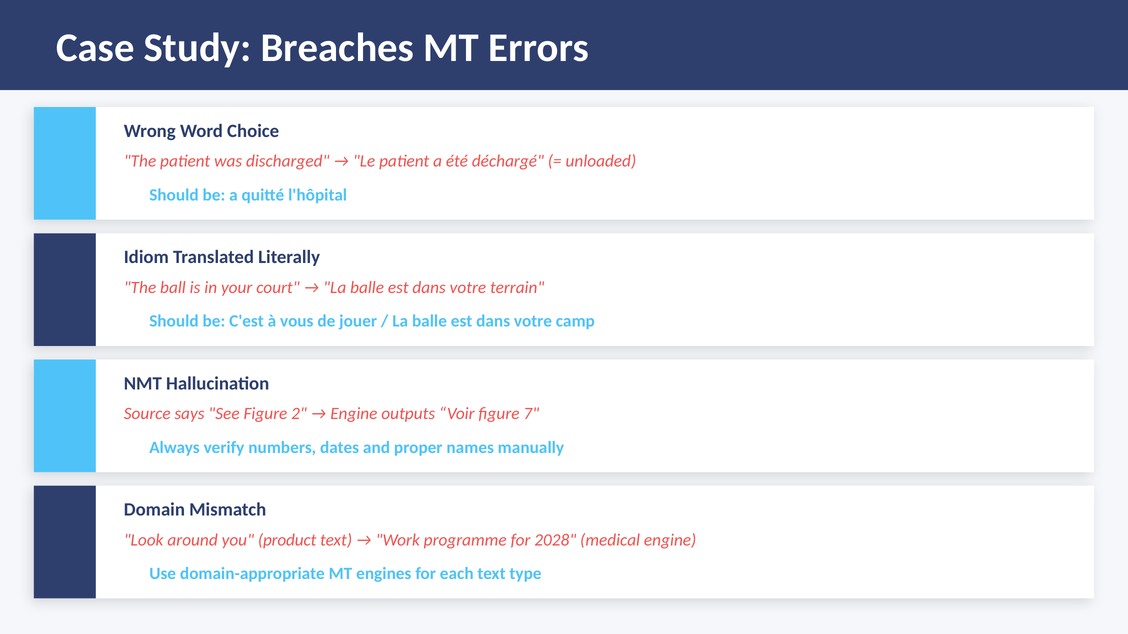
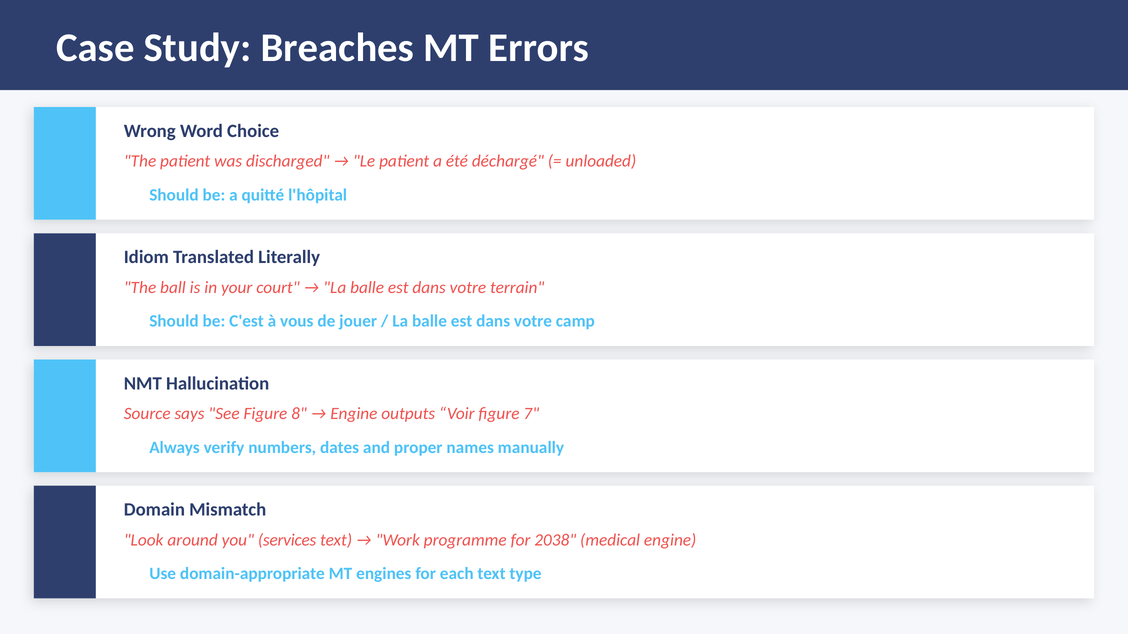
2: 2 -> 8
product: product -> services
2028: 2028 -> 2038
